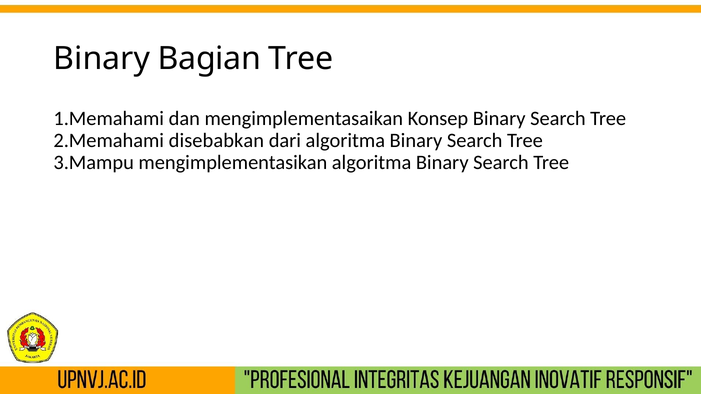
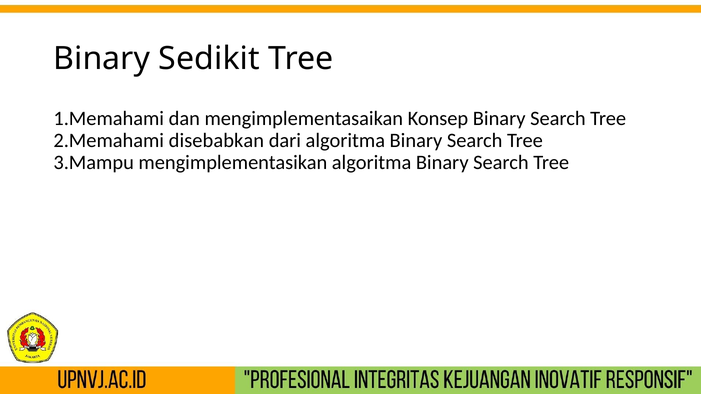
Bagian: Bagian -> Sedikit
